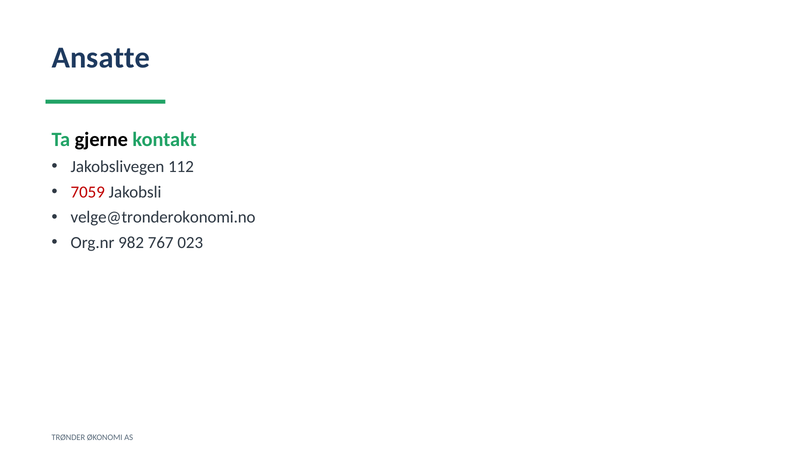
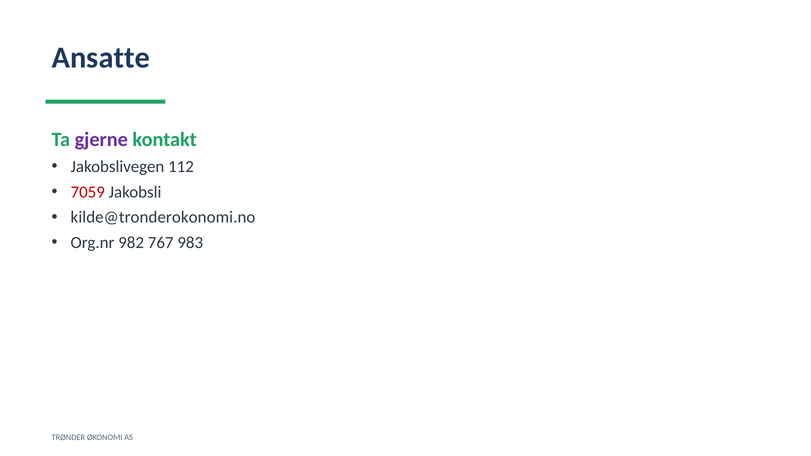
gjerne colour: black -> purple
velge@tronderokonomi.no: velge@tronderokonomi.no -> kilde@tronderokonomi.no
023: 023 -> 983
